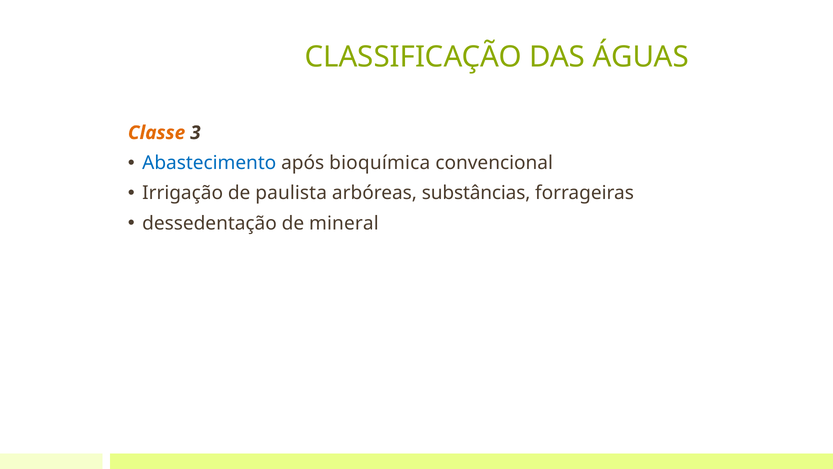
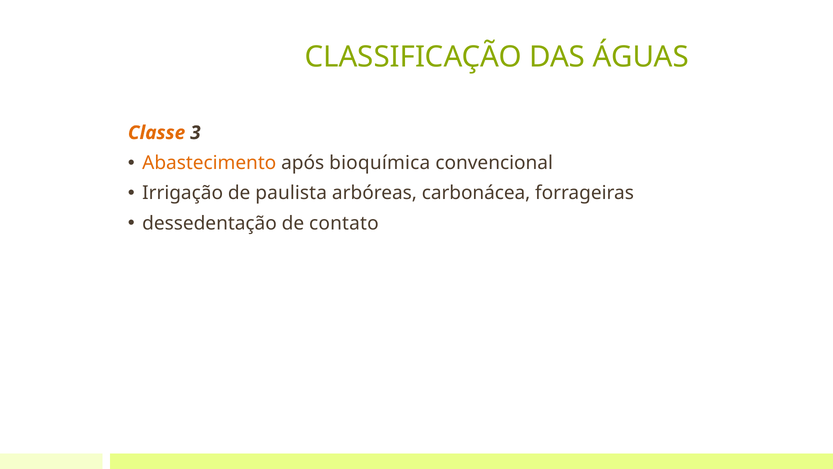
Abastecimento colour: blue -> orange
substâncias: substâncias -> carbonácea
mineral: mineral -> contato
